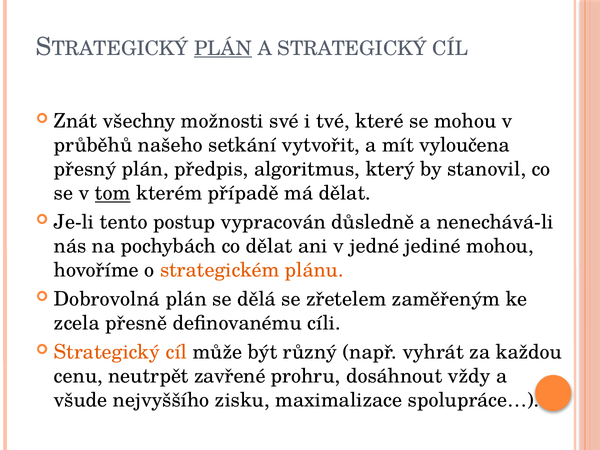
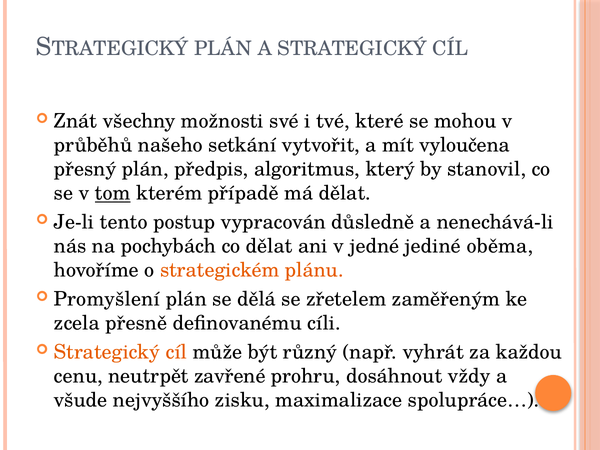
PLÁN at (223, 48) underline: present -> none
jediné mohou: mohou -> oběma
Dobrovolná: Dobrovolná -> Promyšlení
